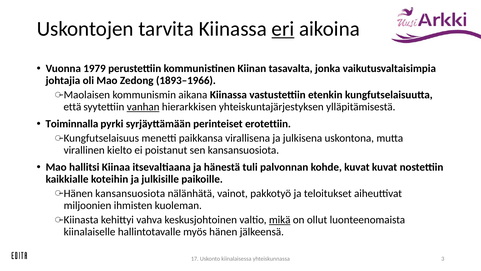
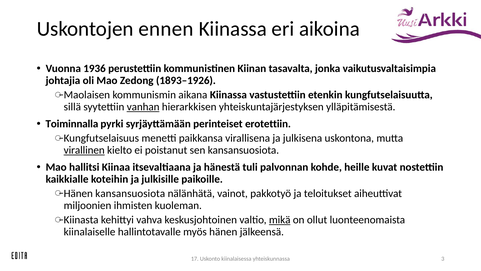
tarvita: tarvita -> ennen
eri underline: present -> none
1979: 1979 -> 1936
1893–1966: 1893–1966 -> 1893–1926
että: että -> sillä
virallinen underline: none -> present
kohde kuvat: kuvat -> heille
